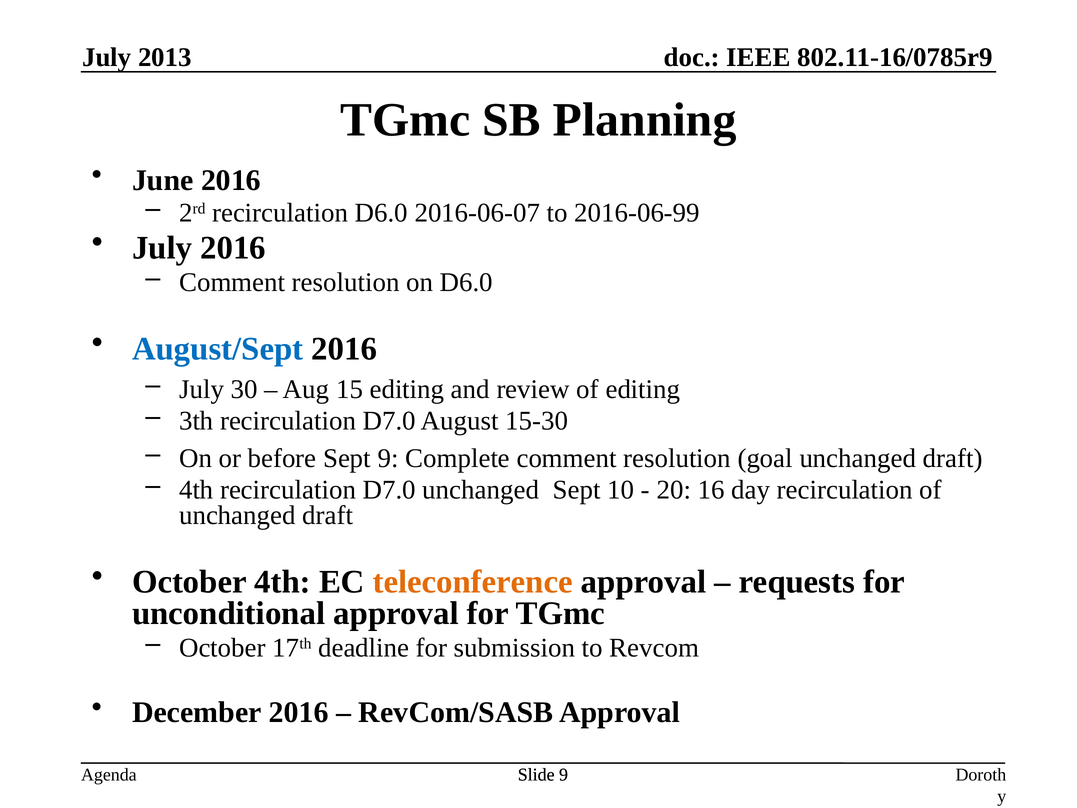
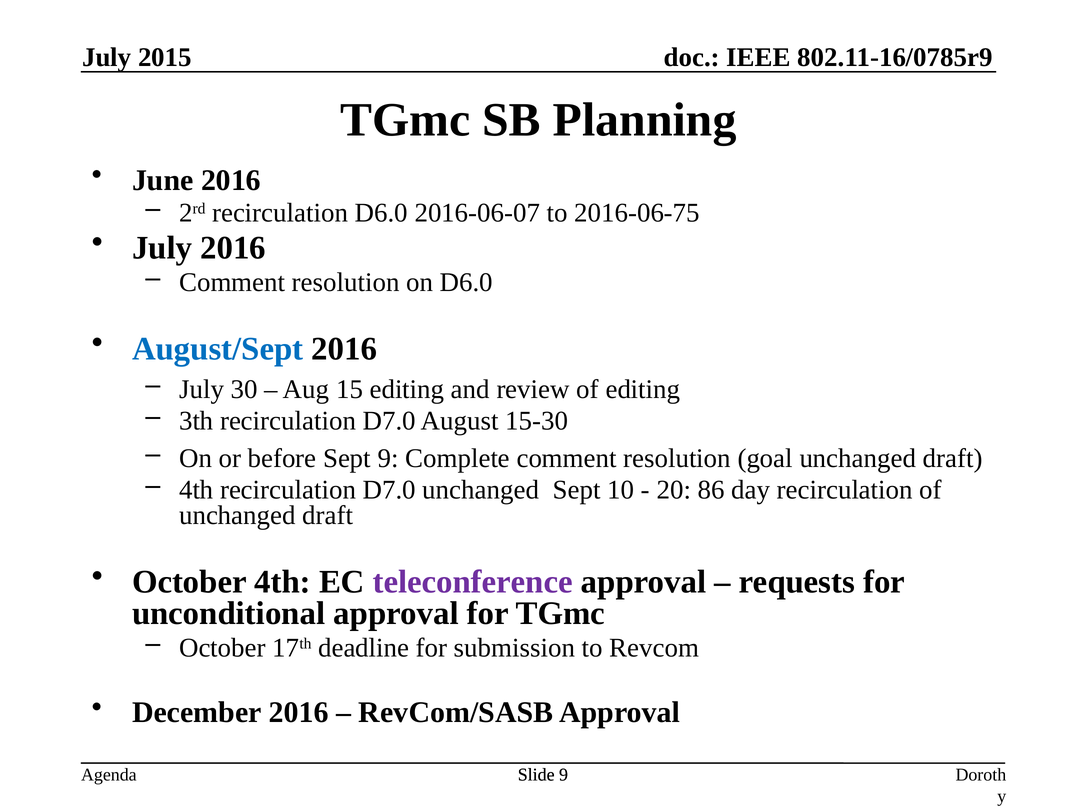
2013: 2013 -> 2015
2016-06-99: 2016-06-99 -> 2016-06-75
16: 16 -> 86
teleconference colour: orange -> purple
